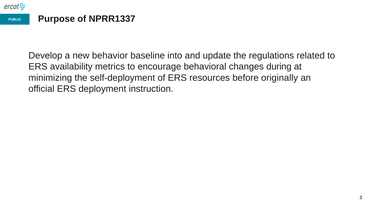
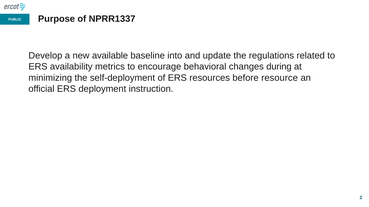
behavior: behavior -> available
originally: originally -> resource
